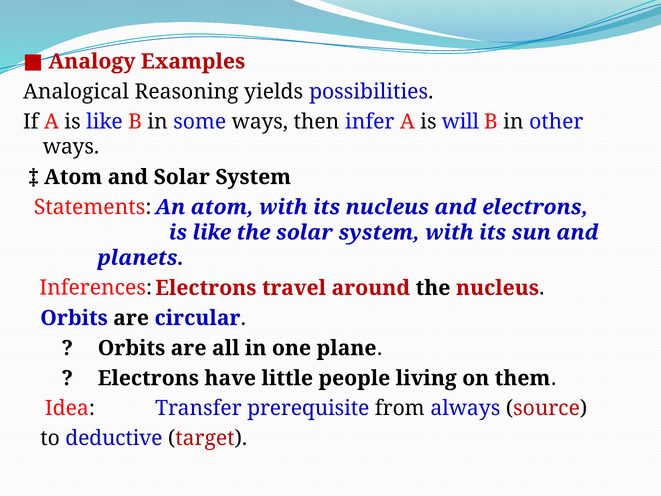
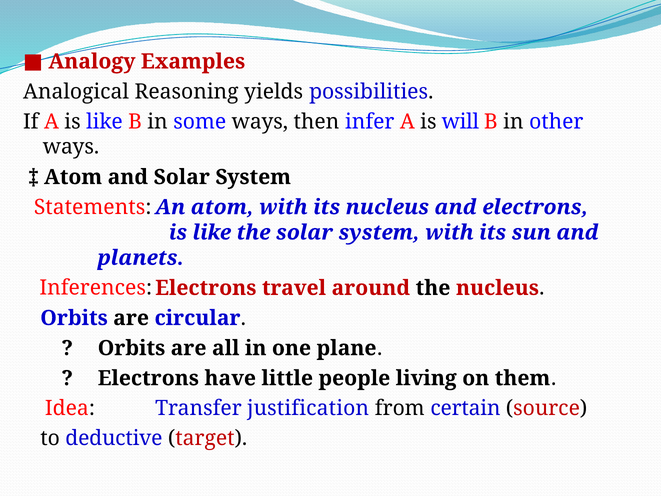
prerequisite: prerequisite -> justification
always: always -> certain
